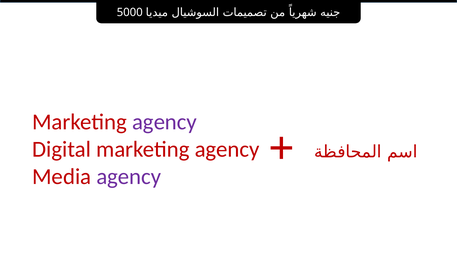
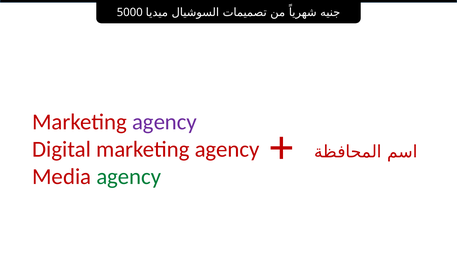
agency at (129, 177) colour: purple -> green
